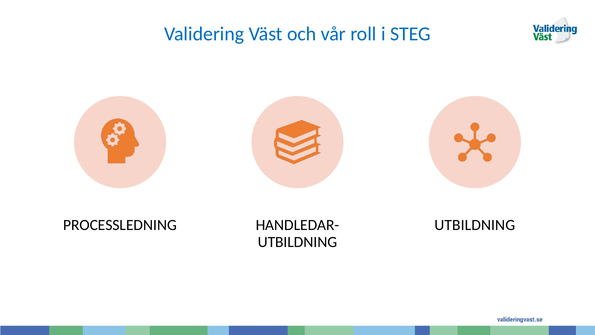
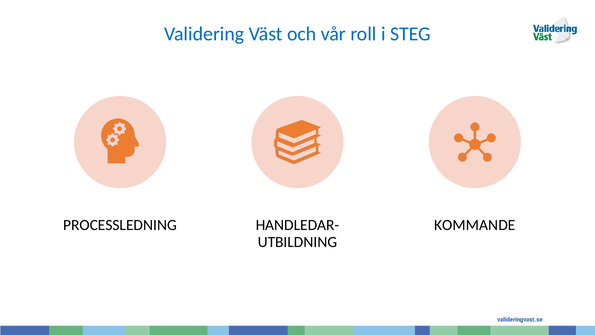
UTBILDNING at (475, 225): UTBILDNING -> KOMMANDE
